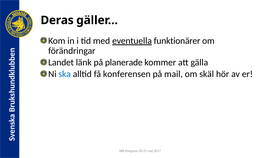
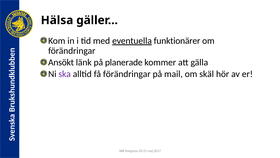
Deras: Deras -> Hälsa
Landet: Landet -> Ansökt
ska colour: blue -> purple
få konferensen: konferensen -> förändringar
